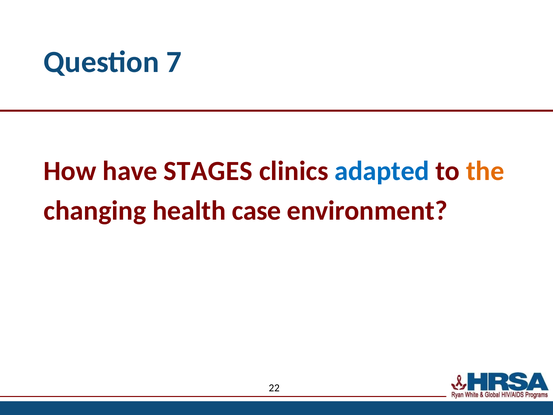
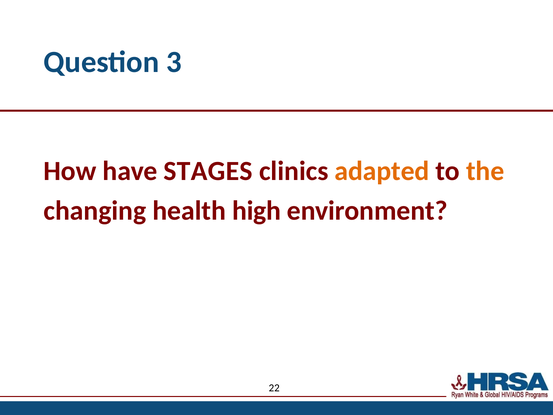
7: 7 -> 3
adapted colour: blue -> orange
case: case -> high
